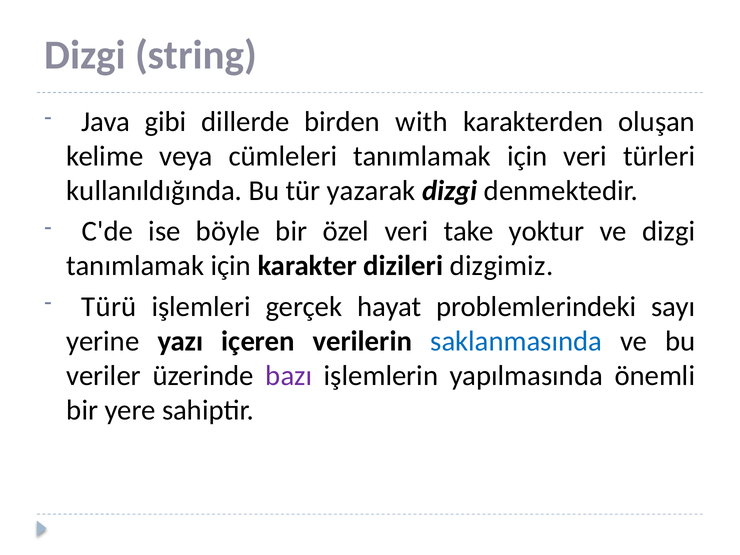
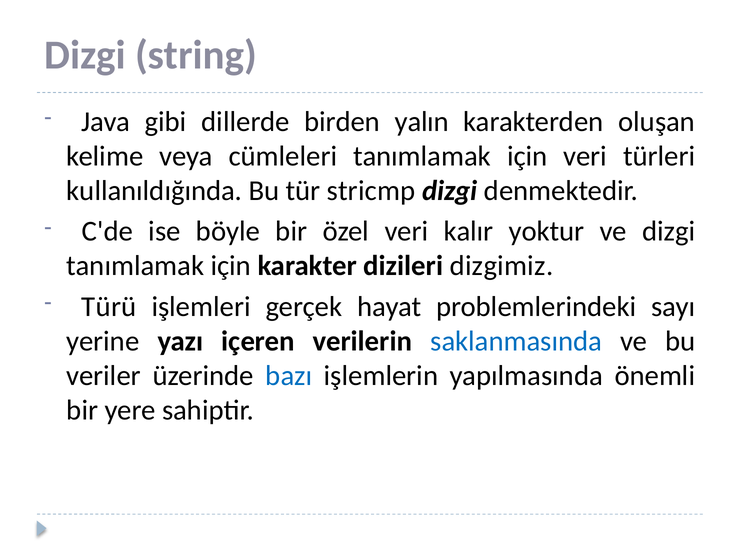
with: with -> yalın
yazarak: yazarak -> stricmp
take: take -> kalır
bazı colour: purple -> blue
